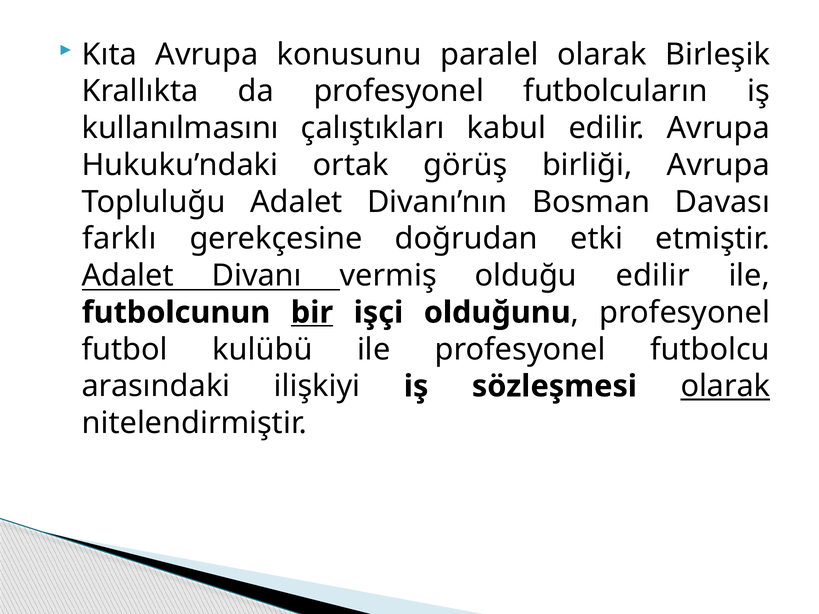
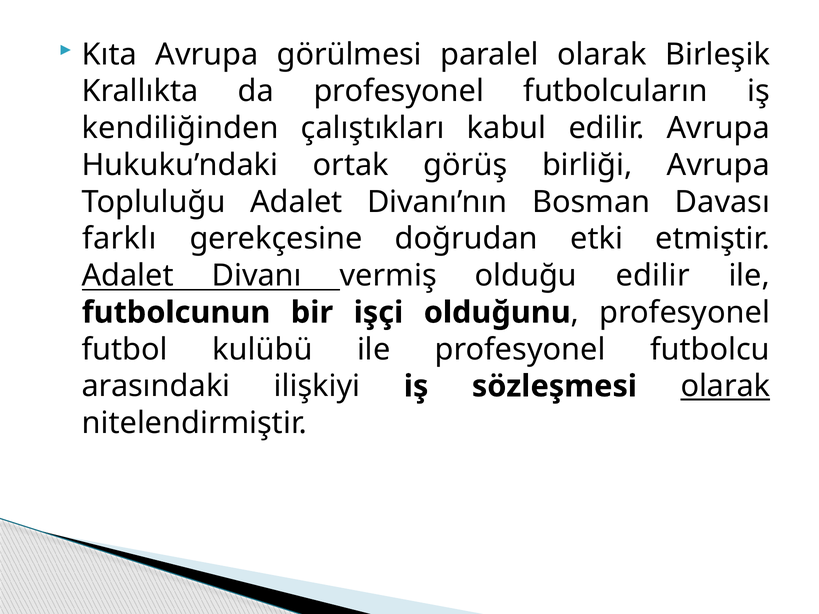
konusunu: konusunu -> görülmesi
kullanılmasını: kullanılmasını -> kendiliğinden
bir underline: present -> none
